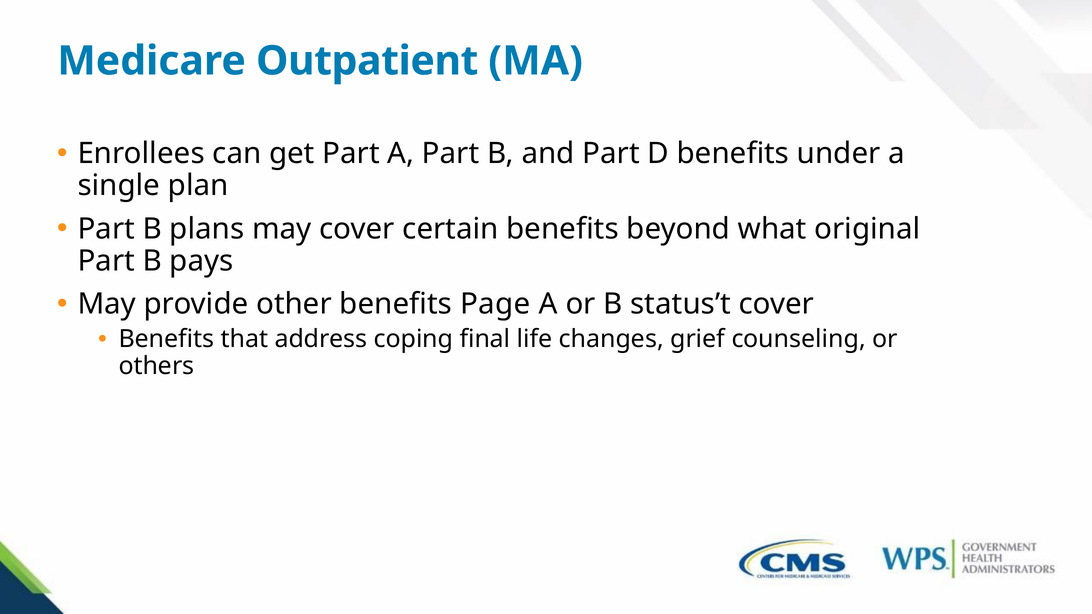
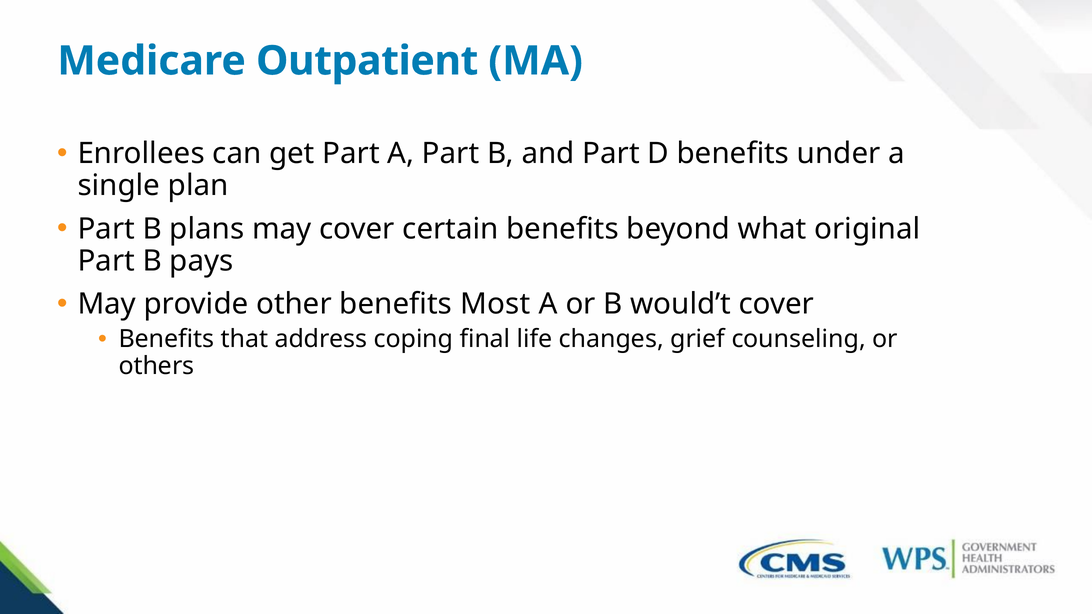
Page: Page -> Most
status’t: status’t -> would’t
